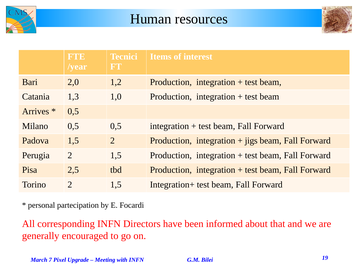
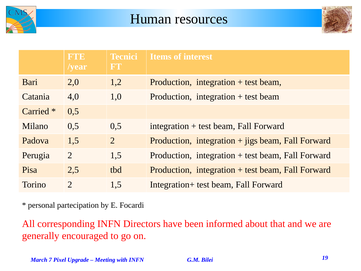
1,3: 1,3 -> 4,0
Arrives: Arrives -> Carried
